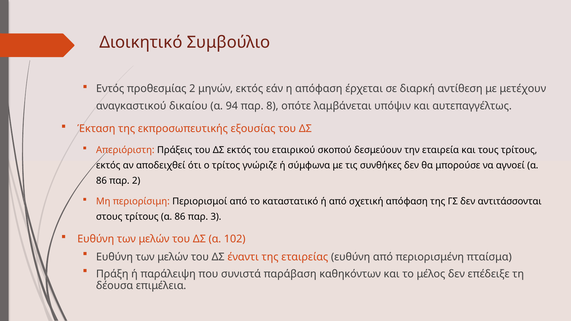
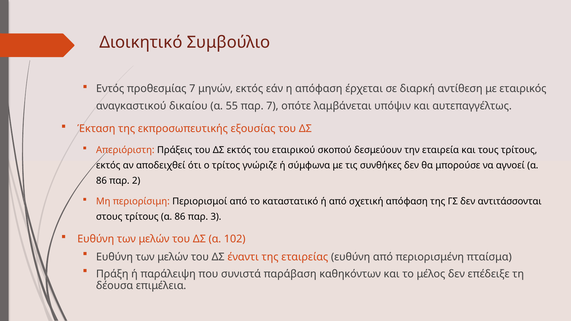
προθεσμίας 2: 2 -> 7
μετέχουν: μετέχουν -> εταιρικός
94: 94 -> 55
παρ 8: 8 -> 7
